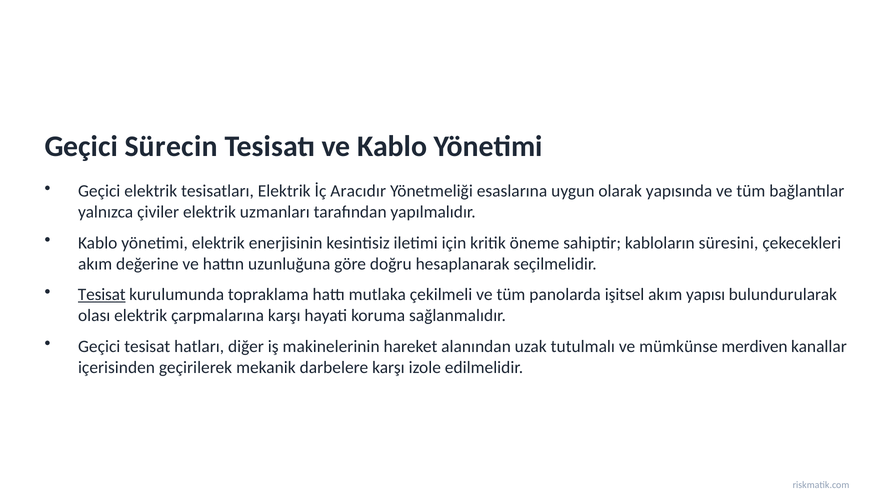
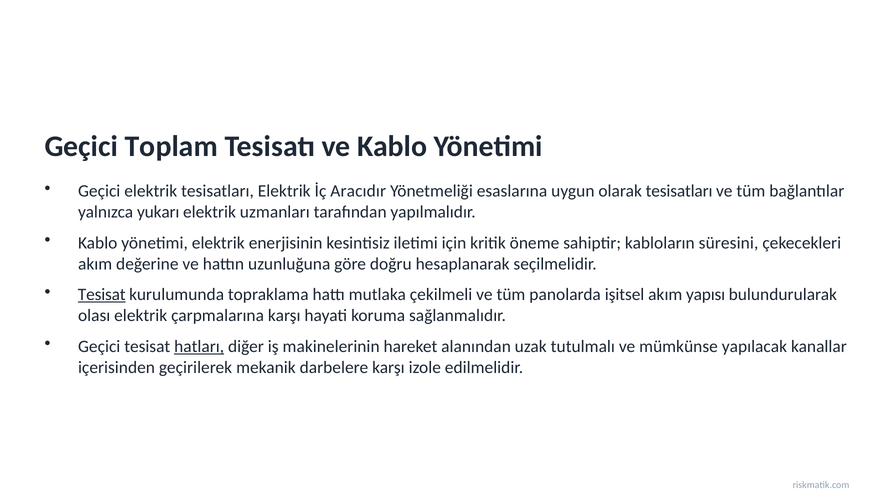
Sürecin: Sürecin -> Toplam
olarak yapısında: yapısında -> tesisatları
çiviler: çiviler -> yukarı
hatları underline: none -> present
merdiven: merdiven -> yapılacak
